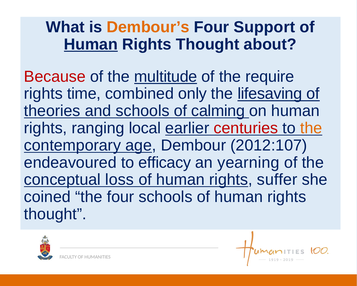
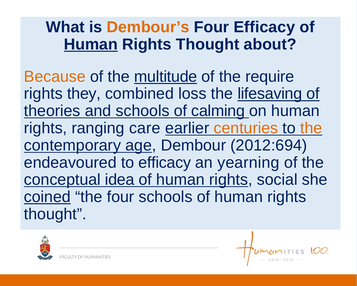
Four Support: Support -> Efficacy
Because colour: red -> orange
time: time -> they
only: only -> loss
local: local -> care
centuries colour: red -> orange
2012:107: 2012:107 -> 2012:694
loss: loss -> idea
suffer: suffer -> social
coined underline: none -> present
